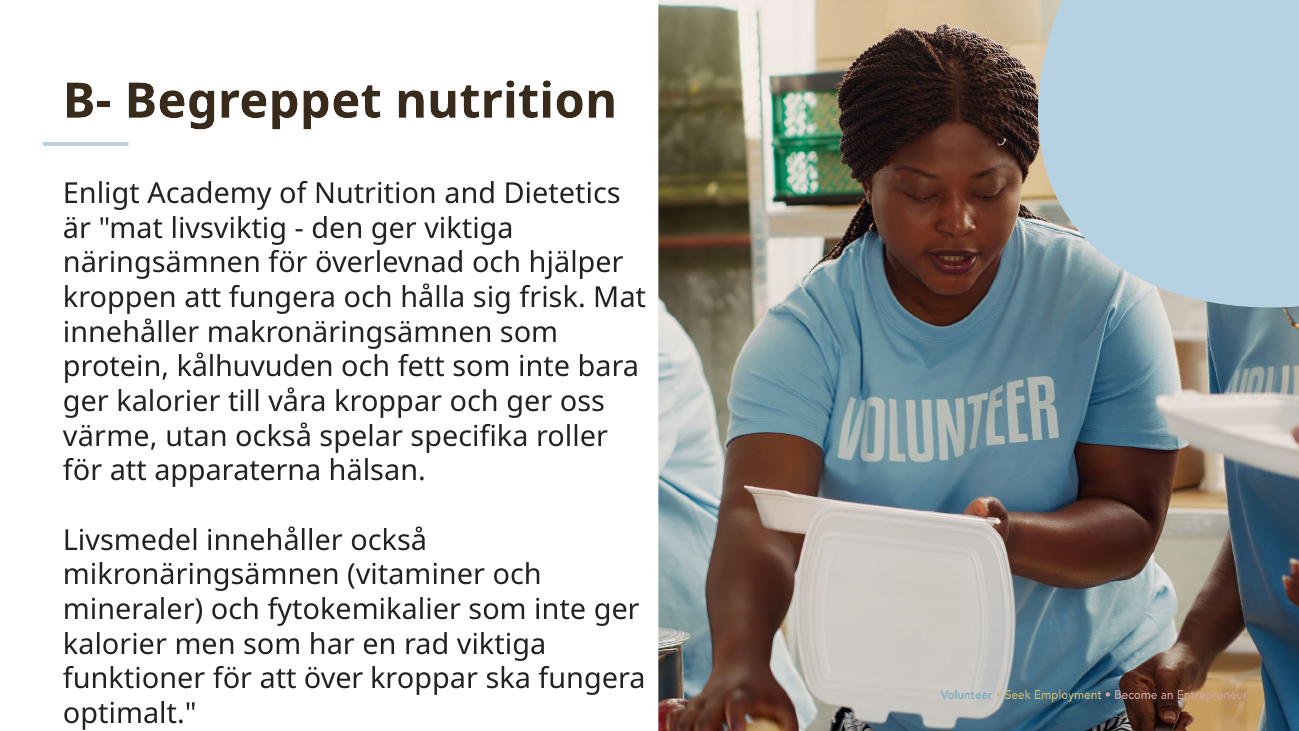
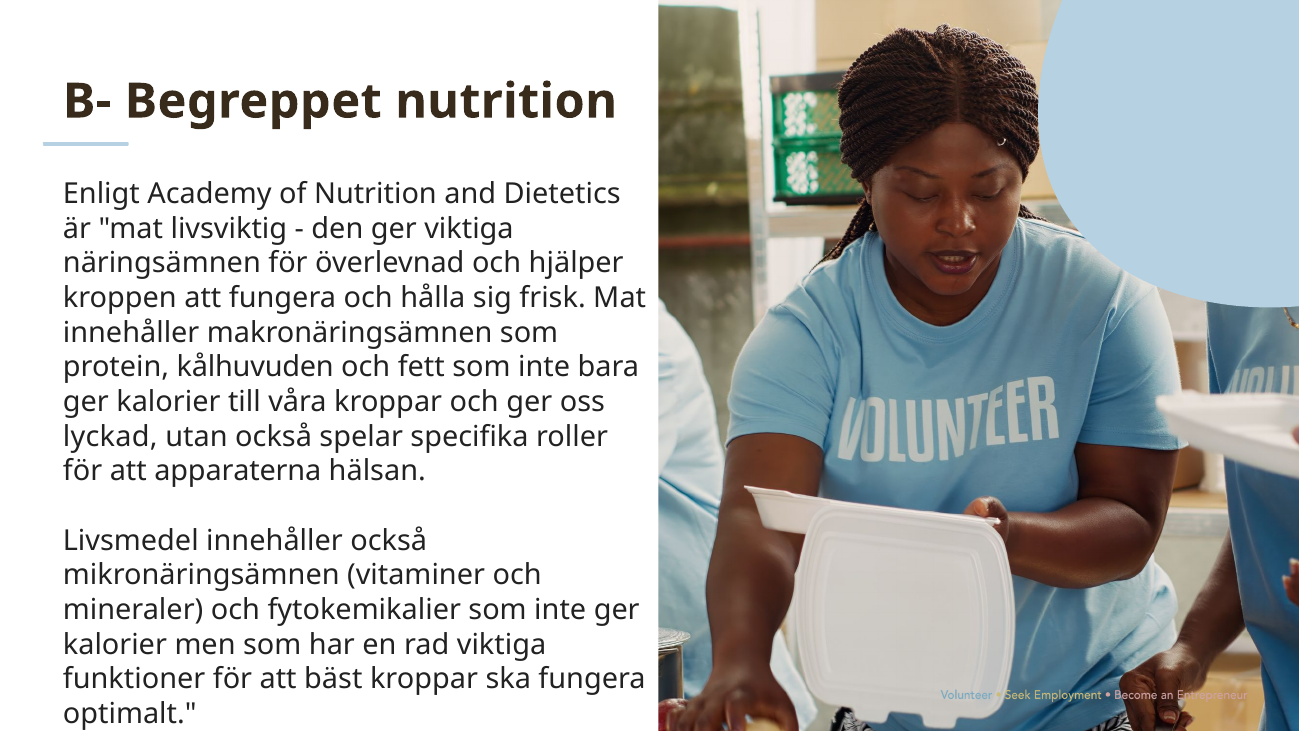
värme: värme -> lyckad
över: över -> bäst
